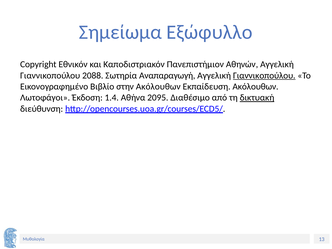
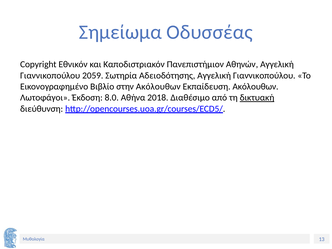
Εξώφυλλο: Εξώφυλλο -> Οδυσσέας
2088: 2088 -> 2059
Αναπαραγωγή: Αναπαραγωγή -> Αδειοδότησης
Γιαννικοπούλου at (264, 75) underline: present -> none
1.4: 1.4 -> 8.0
2095: 2095 -> 2018
